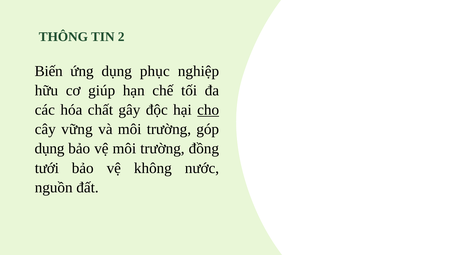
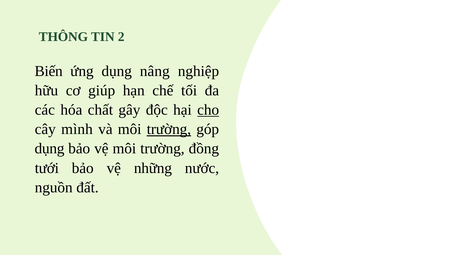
phục: phục -> nâng
vững: vững -> mình
trường at (169, 129) underline: none -> present
không: không -> những
